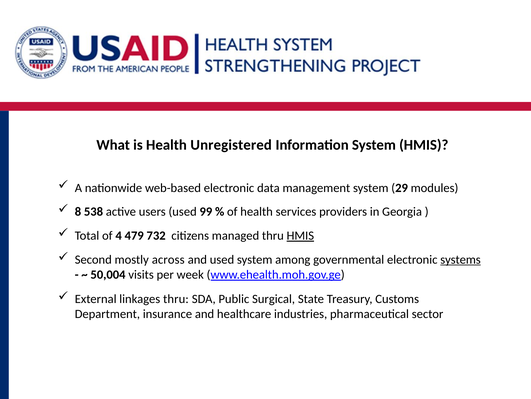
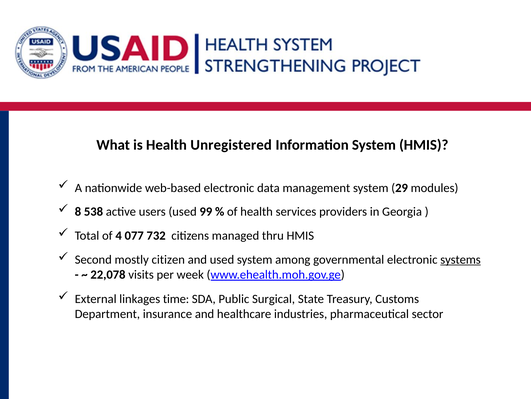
479: 479 -> 077
HMIS at (300, 235) underline: present -> none
across: across -> citizen
50,004: 50,004 -> 22,078
linkages thru: thru -> time
